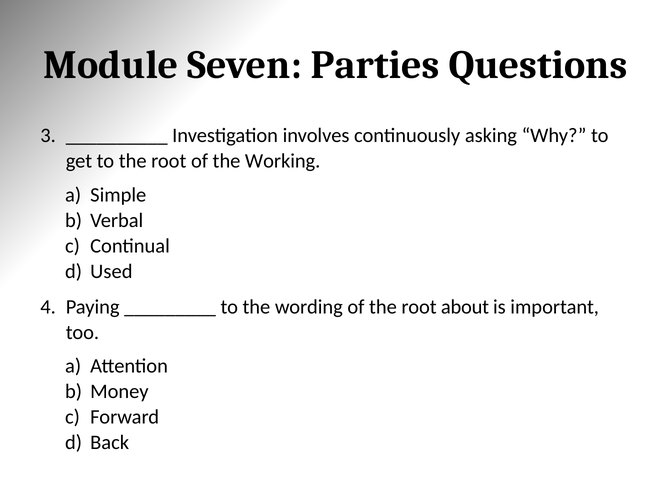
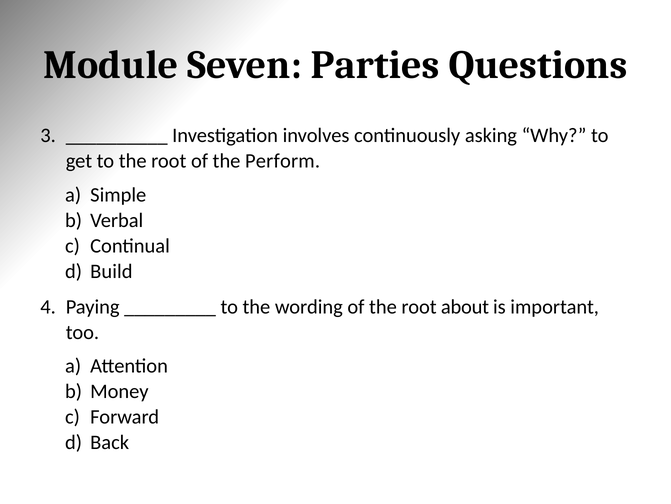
Working: Working -> Perform
Used: Used -> Build
